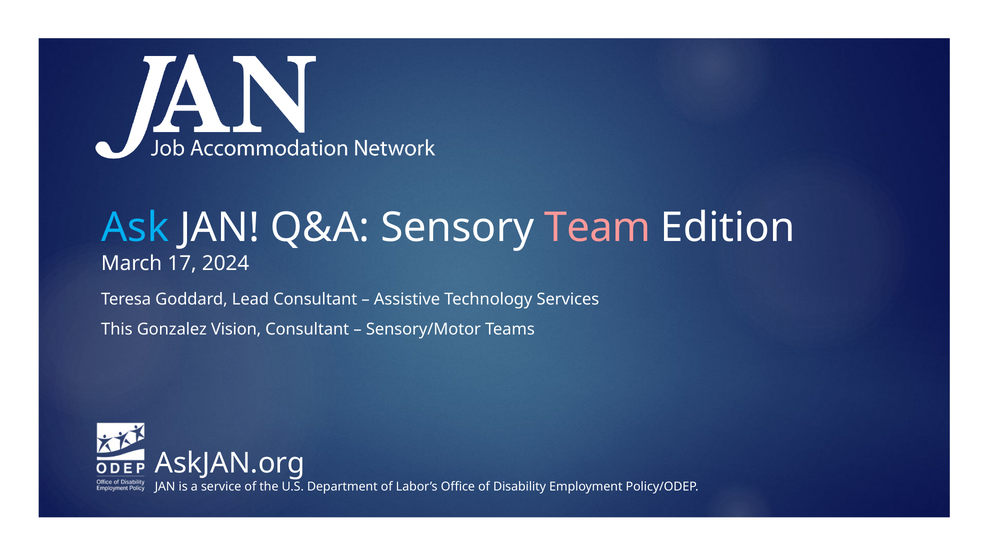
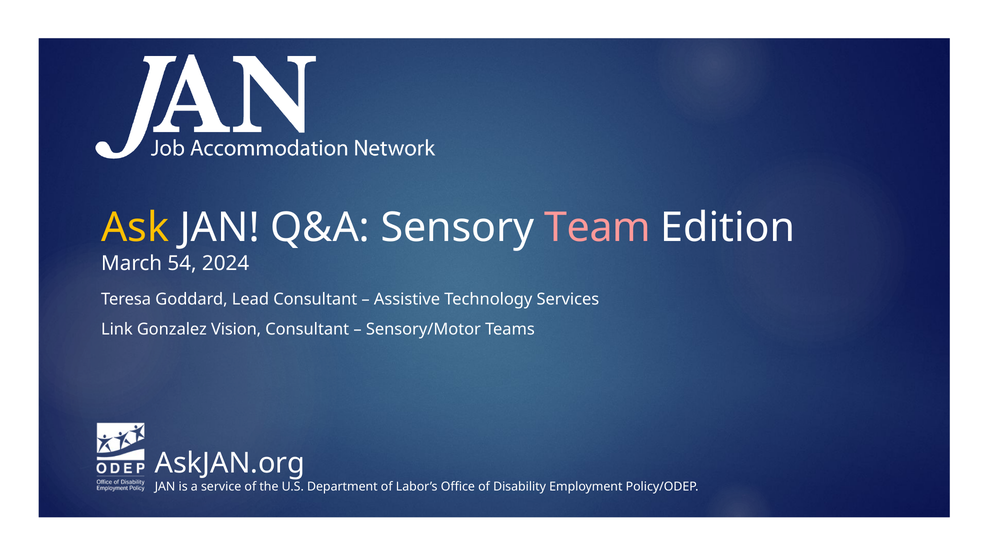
Ask colour: light blue -> yellow
17: 17 -> 54
This: This -> Link
